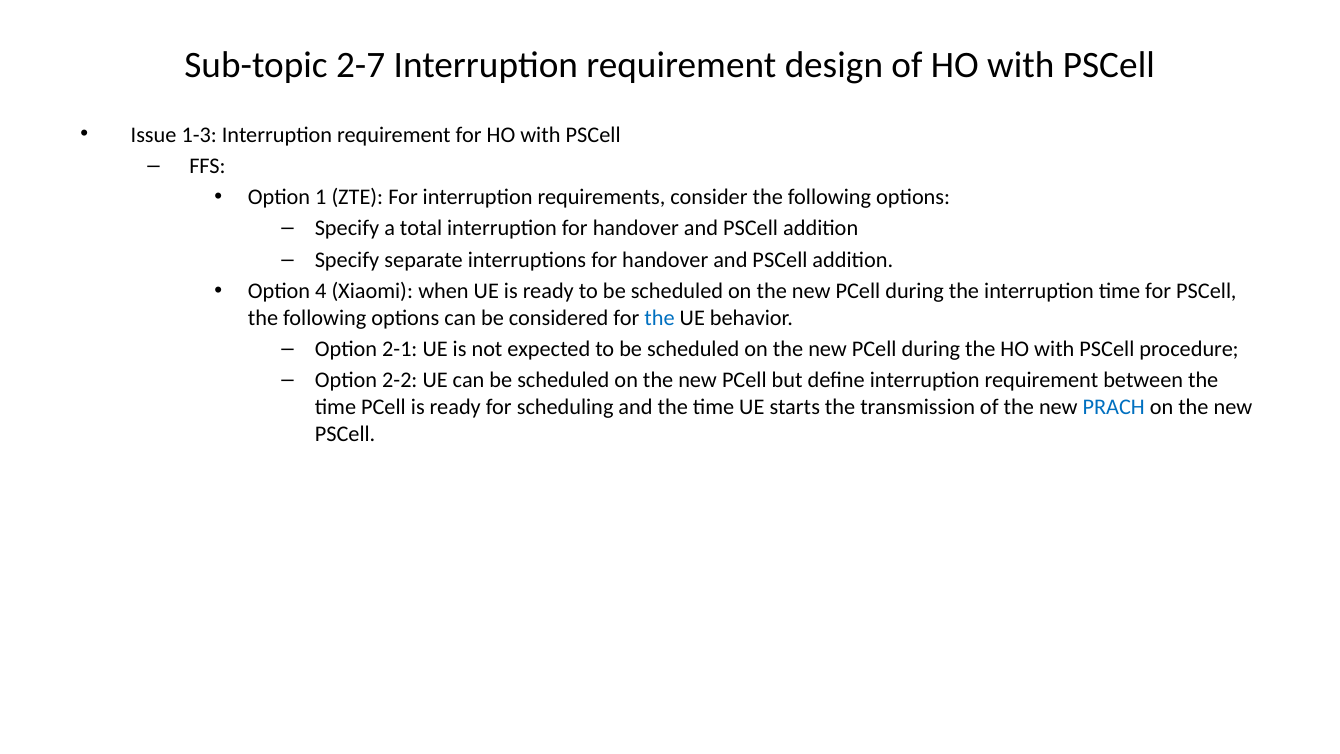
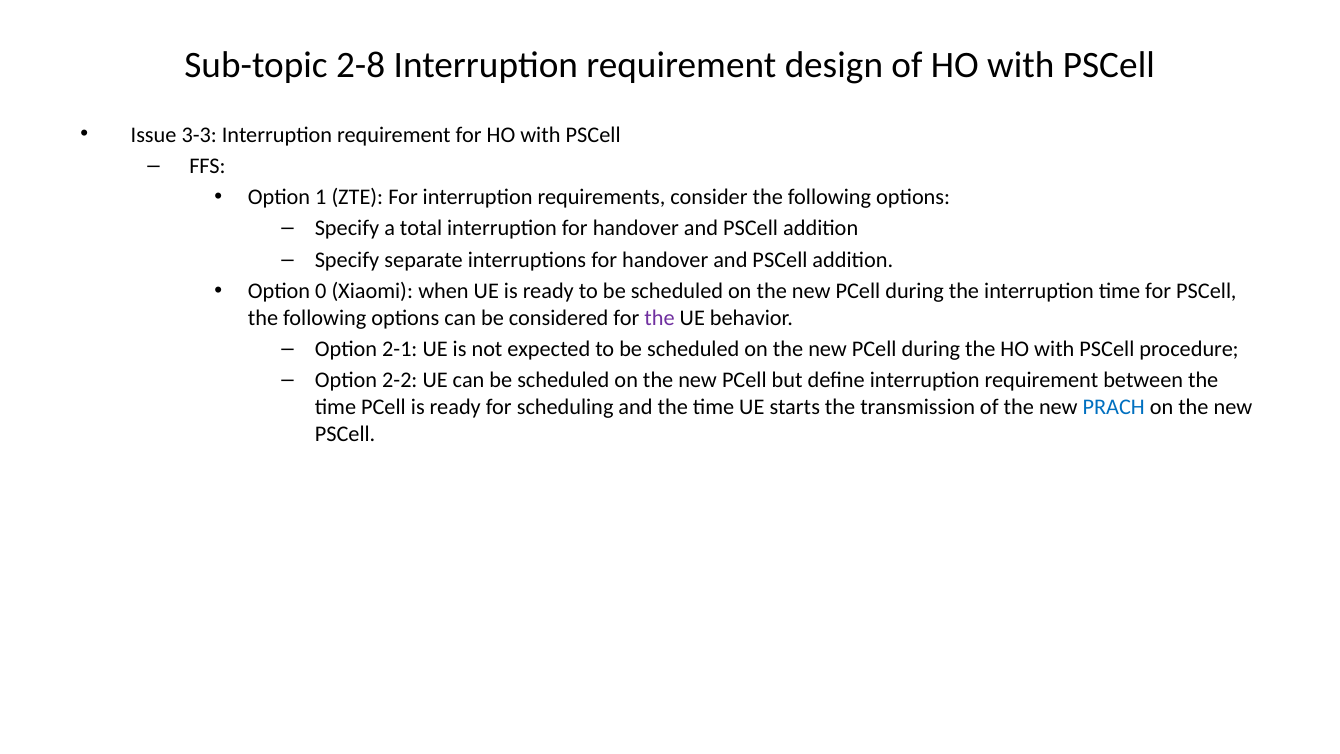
2-7: 2-7 -> 2-8
1-3: 1-3 -> 3-3
4: 4 -> 0
the at (660, 318) colour: blue -> purple
